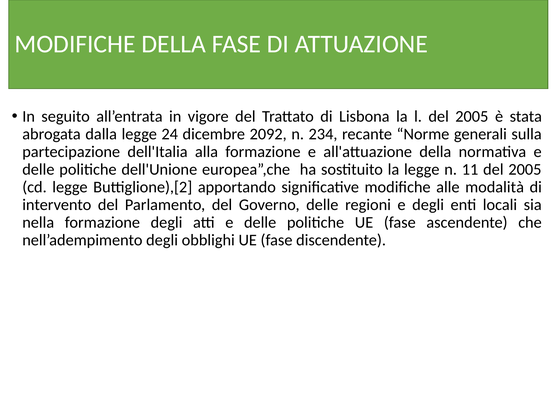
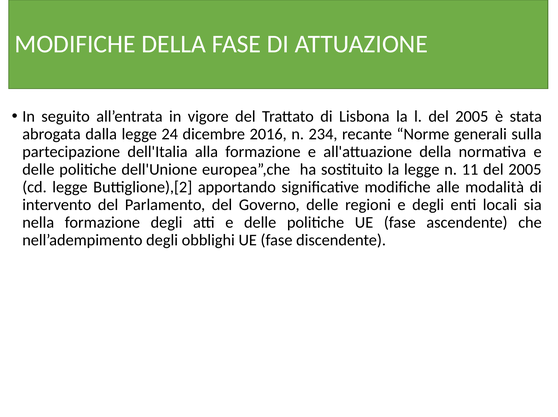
2092: 2092 -> 2016
